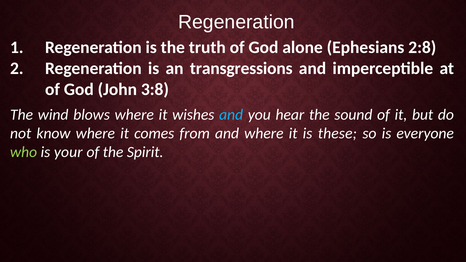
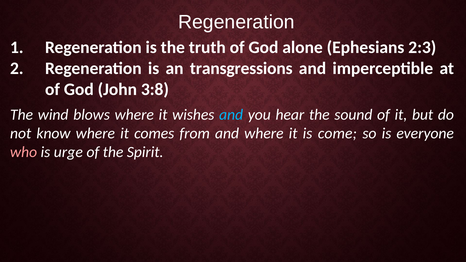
2:8: 2:8 -> 2:3
these: these -> come
who colour: light green -> pink
your: your -> urge
